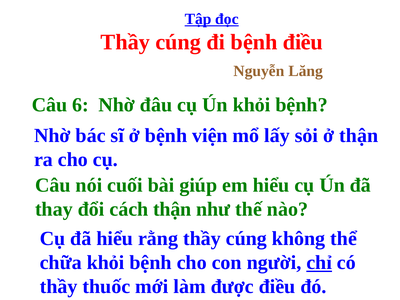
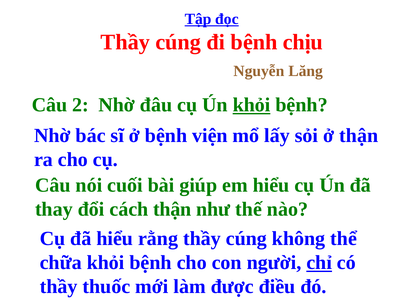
bệnh điều: điều -> chịu
6: 6 -> 2
khỏi at (252, 105) underline: none -> present
